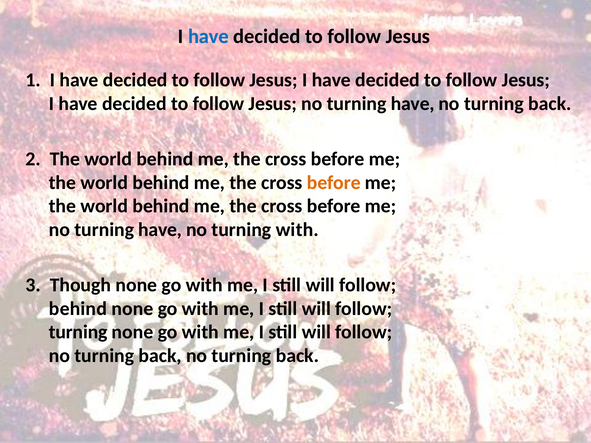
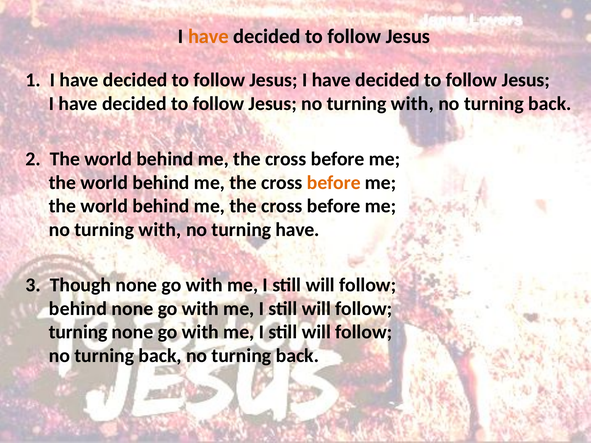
have at (208, 36) colour: blue -> orange
Jesus no turning have: have -> with
have at (160, 230): have -> with
turning with: with -> have
